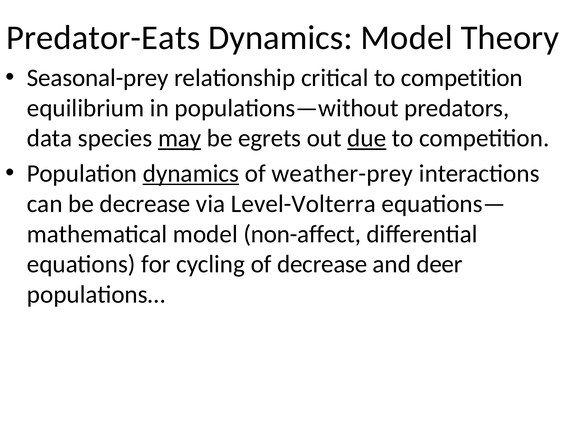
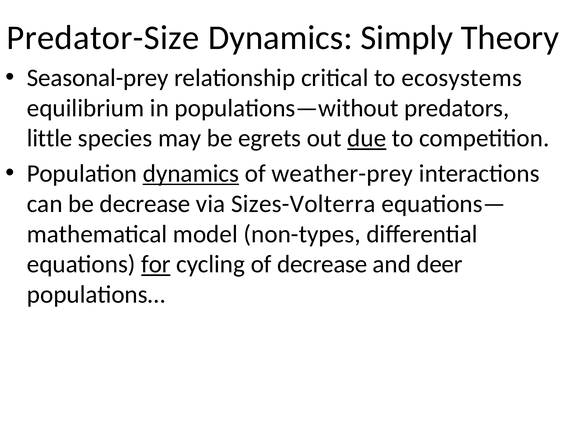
Predator-Eats: Predator-Eats -> Predator-Size
Dynamics Model: Model -> Simply
critical to competition: competition -> ecosystems
data: data -> little
may underline: present -> none
Level-Volterra: Level-Volterra -> Sizes-Volterra
non-affect: non-affect -> non-types
for underline: none -> present
